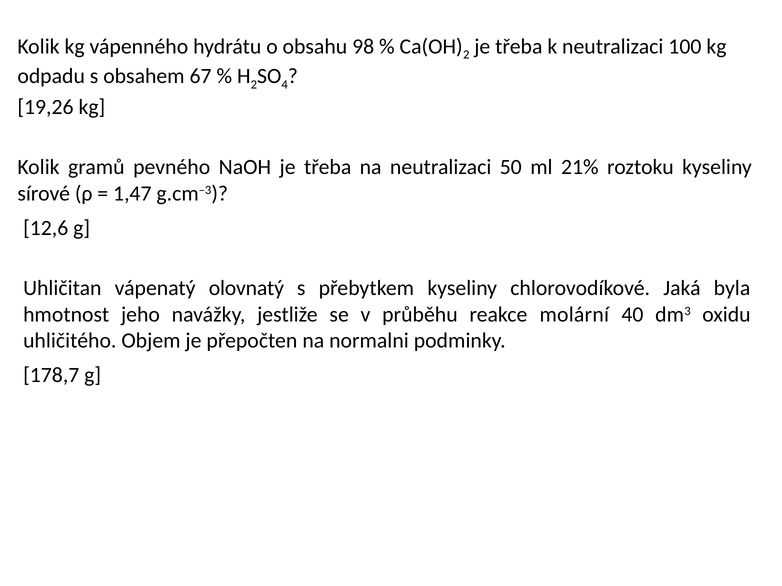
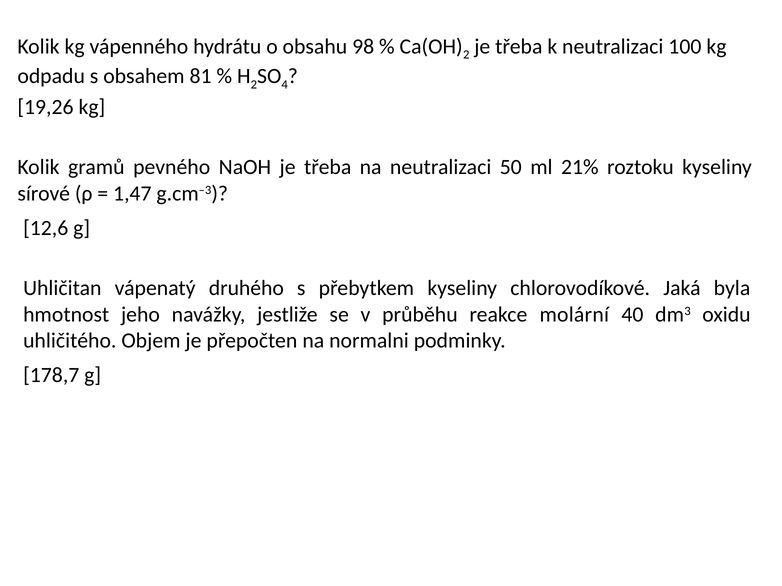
67: 67 -> 81
olovnatý: olovnatý -> druhého
